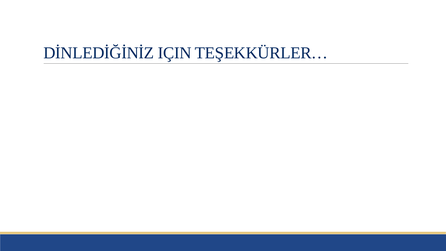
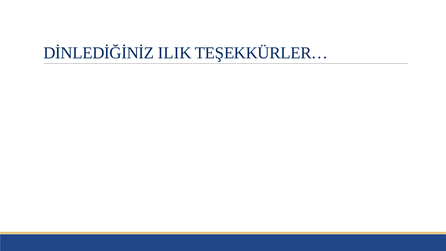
IÇIN: IÇIN -> ILIK
